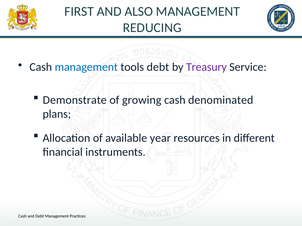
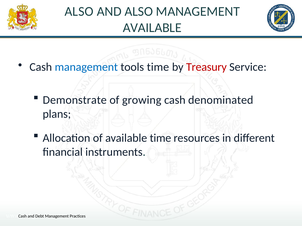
FIRST at (79, 12): FIRST -> ALSO
REDUCING at (152, 28): REDUCING -> AVAILABLE
tools debt: debt -> time
Treasury colour: purple -> red
available year: year -> time
